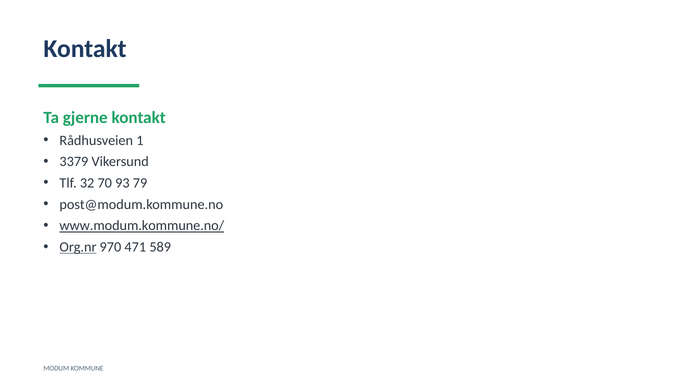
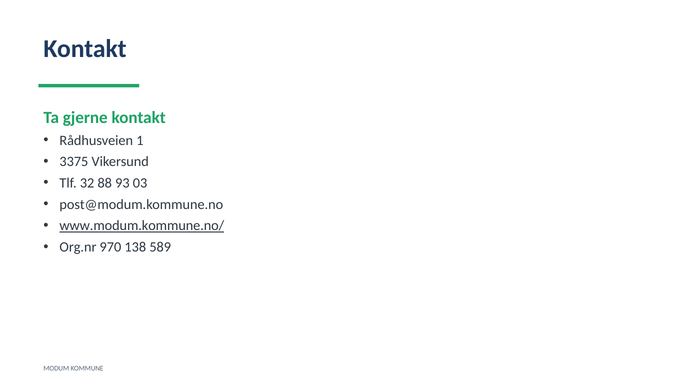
3379: 3379 -> 3375
70: 70 -> 88
79: 79 -> 03
Org.nr underline: present -> none
471: 471 -> 138
